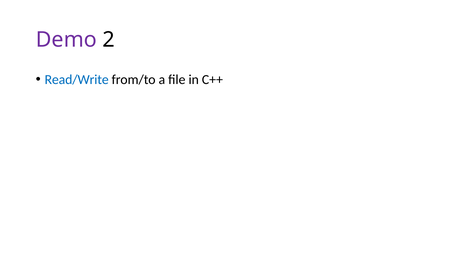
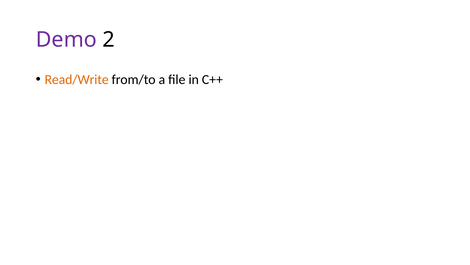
Read/Write colour: blue -> orange
